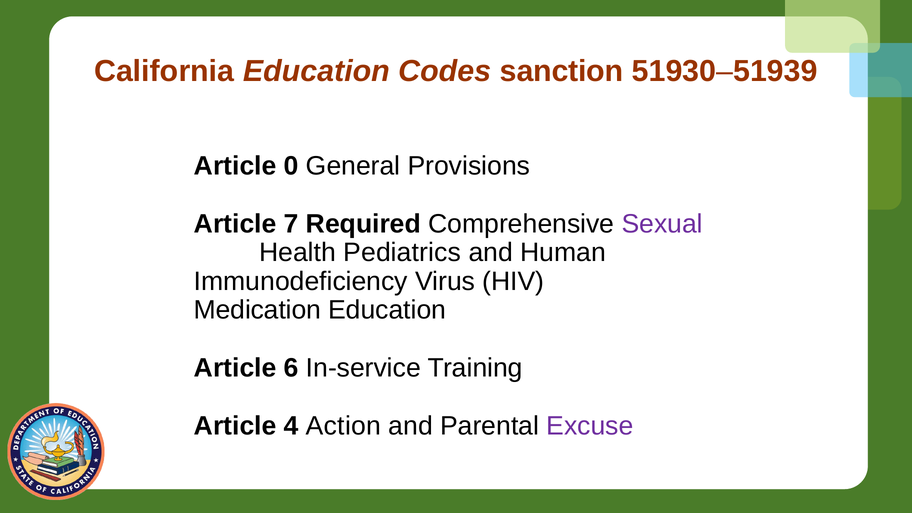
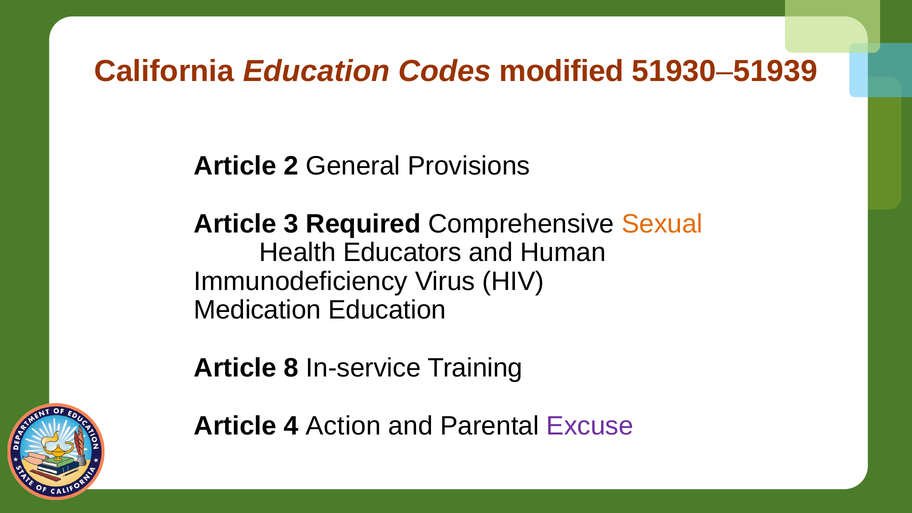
sanction: sanction -> modified
0: 0 -> 2
7: 7 -> 3
Sexual colour: purple -> orange
Pediatrics: Pediatrics -> Educators
6: 6 -> 8
